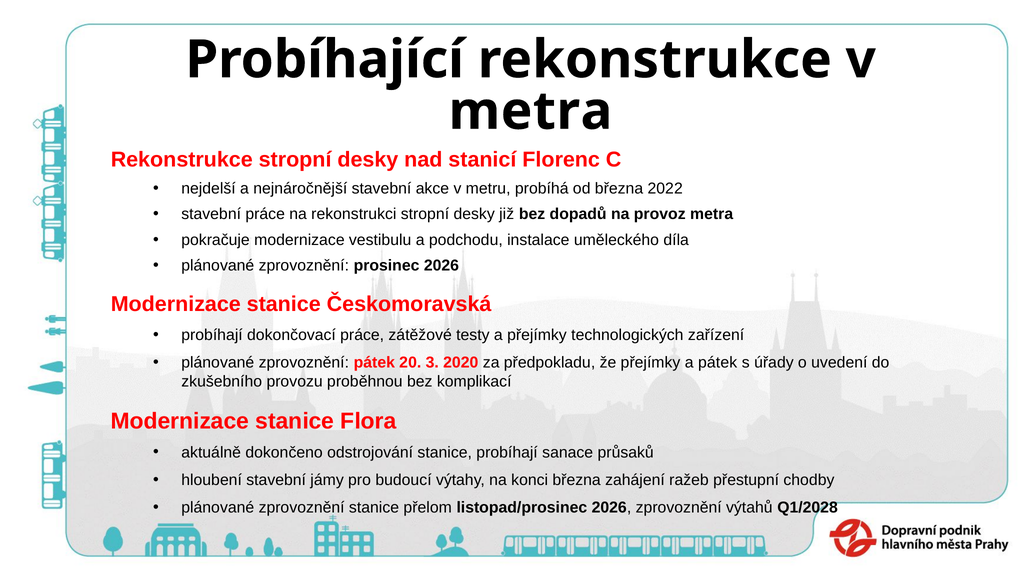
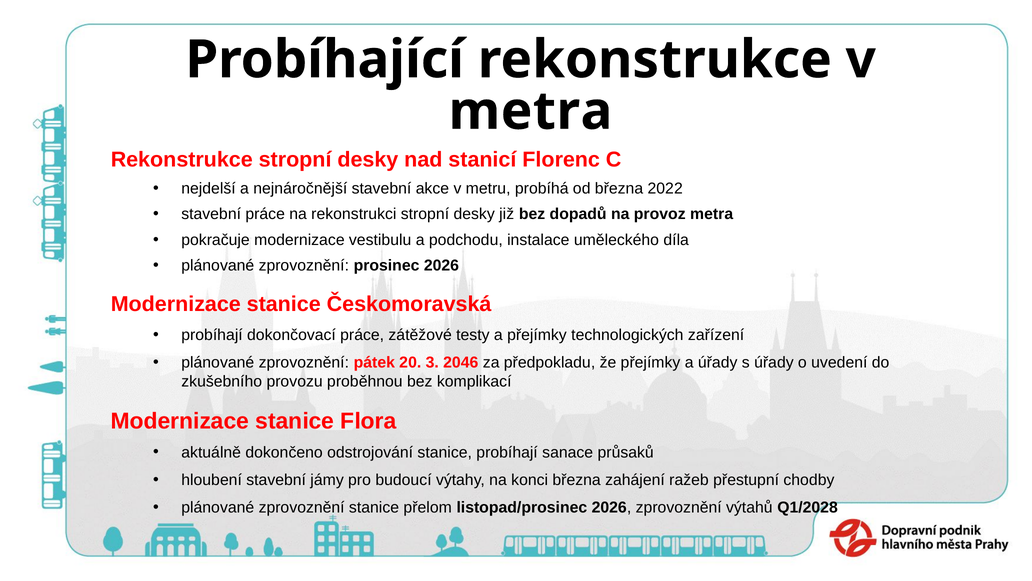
2020: 2020 -> 2046
a pátek: pátek -> úřady
